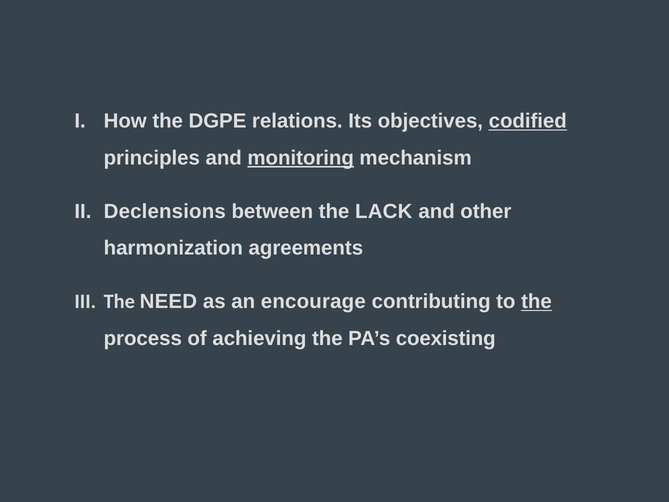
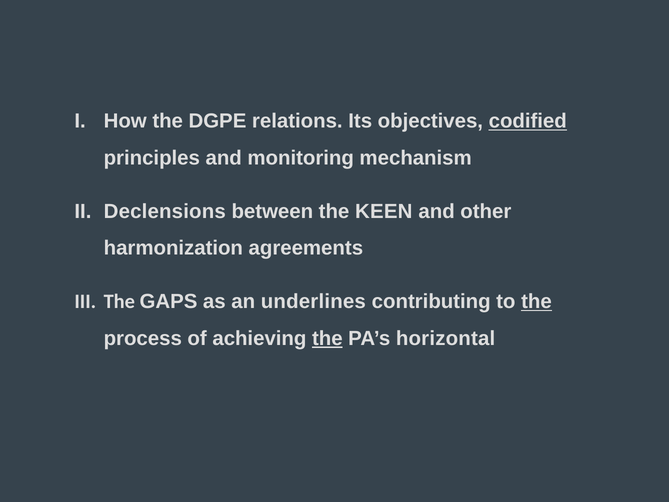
monitoring underline: present -> none
LACK: LACK -> KEEN
NEED: NEED -> GAPS
encourage: encourage -> underlines
the at (327, 338) underline: none -> present
coexisting: coexisting -> horizontal
